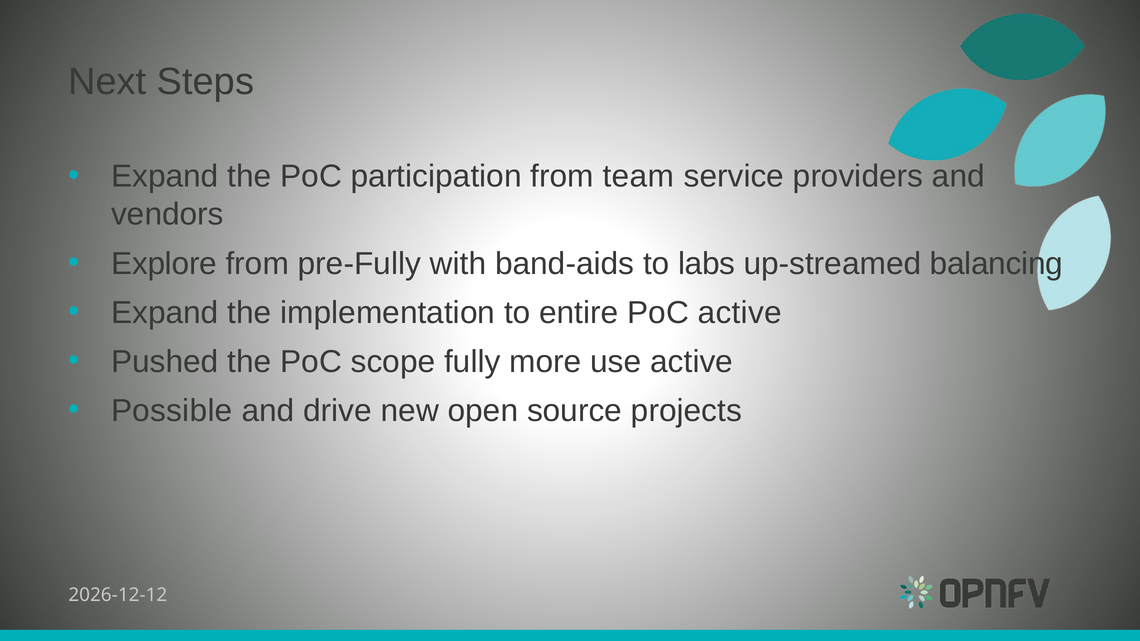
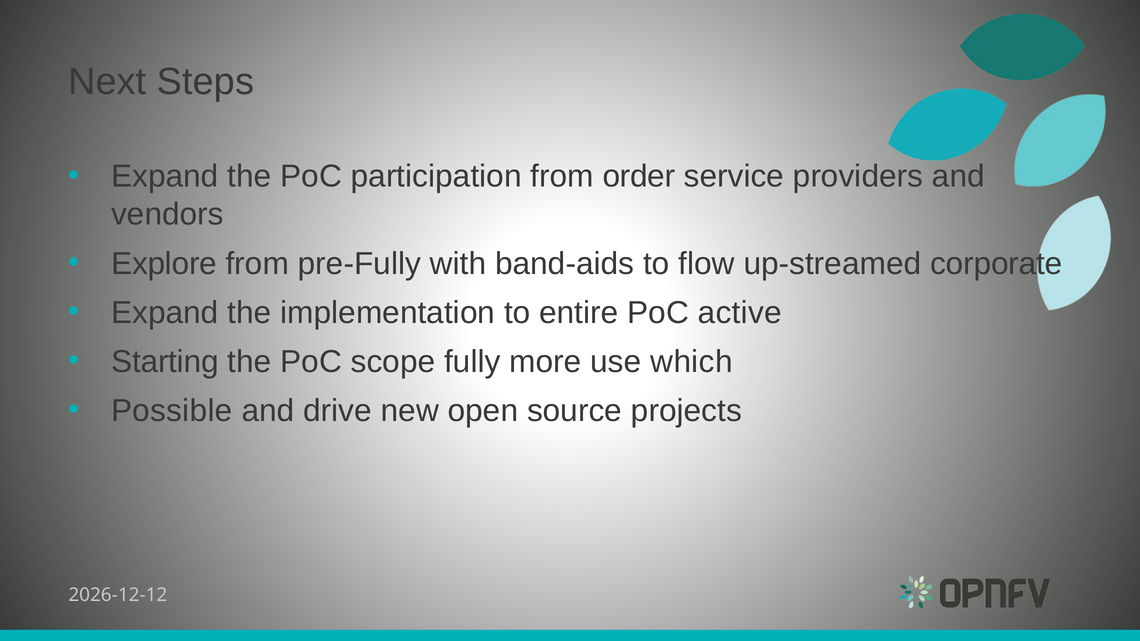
team: team -> order
labs: labs -> flow
balancing: balancing -> corporate
Pushed: Pushed -> Starting
use active: active -> which
